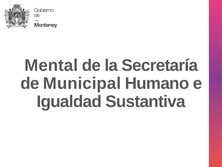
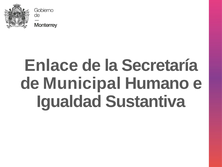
Mental: Mental -> Enlace
